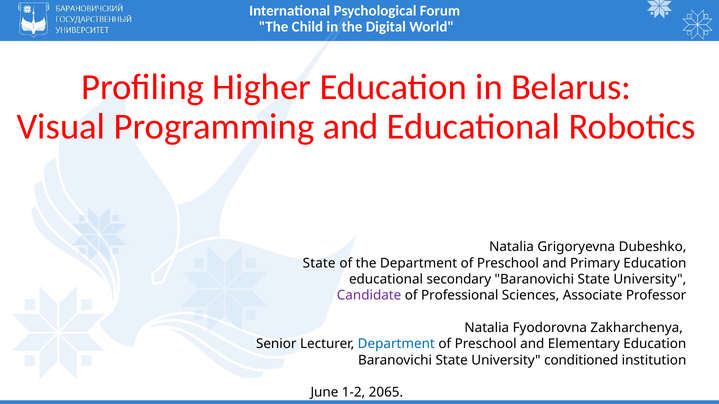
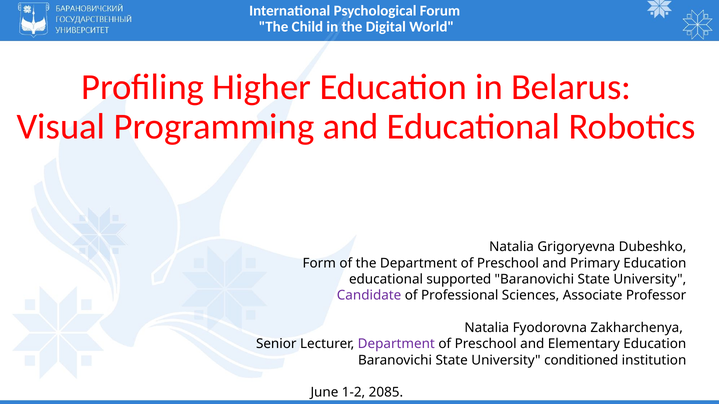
State at (319, 263): State -> Form
secondary: secondary -> supported
Department at (396, 344) colour: blue -> purple
2065: 2065 -> 2085
